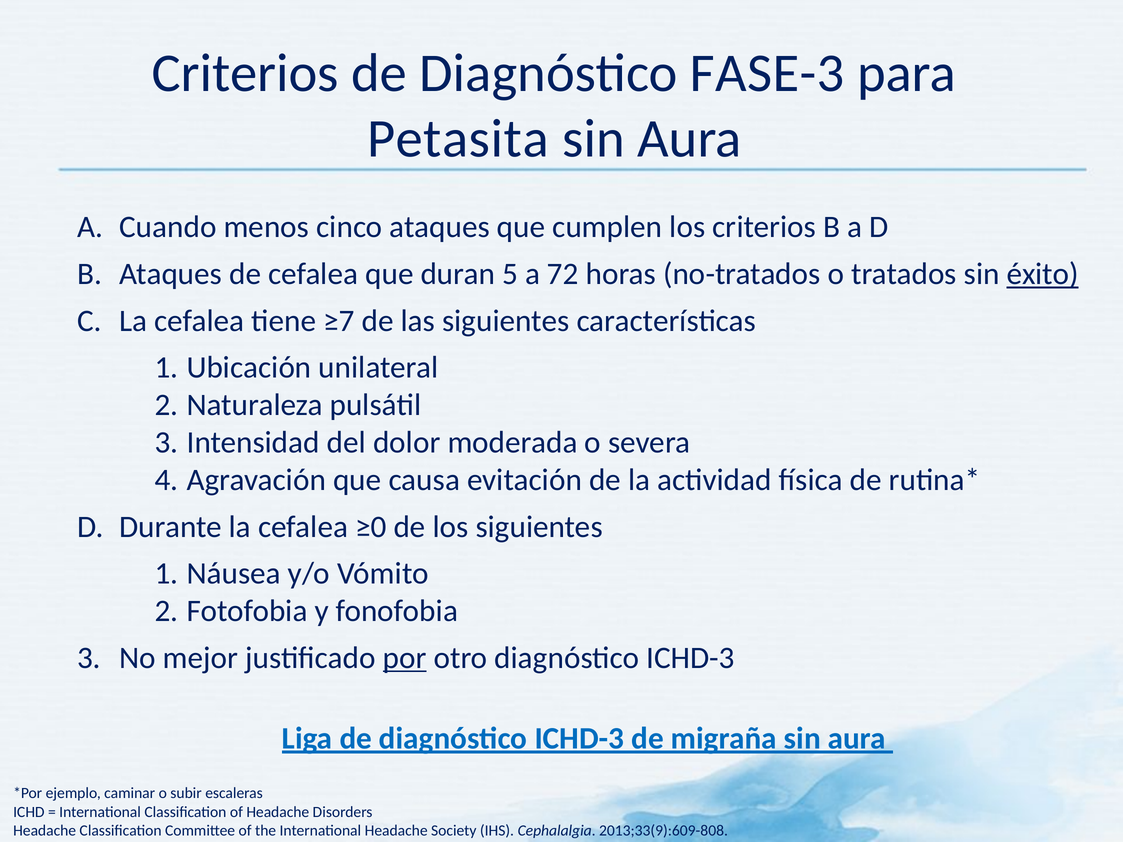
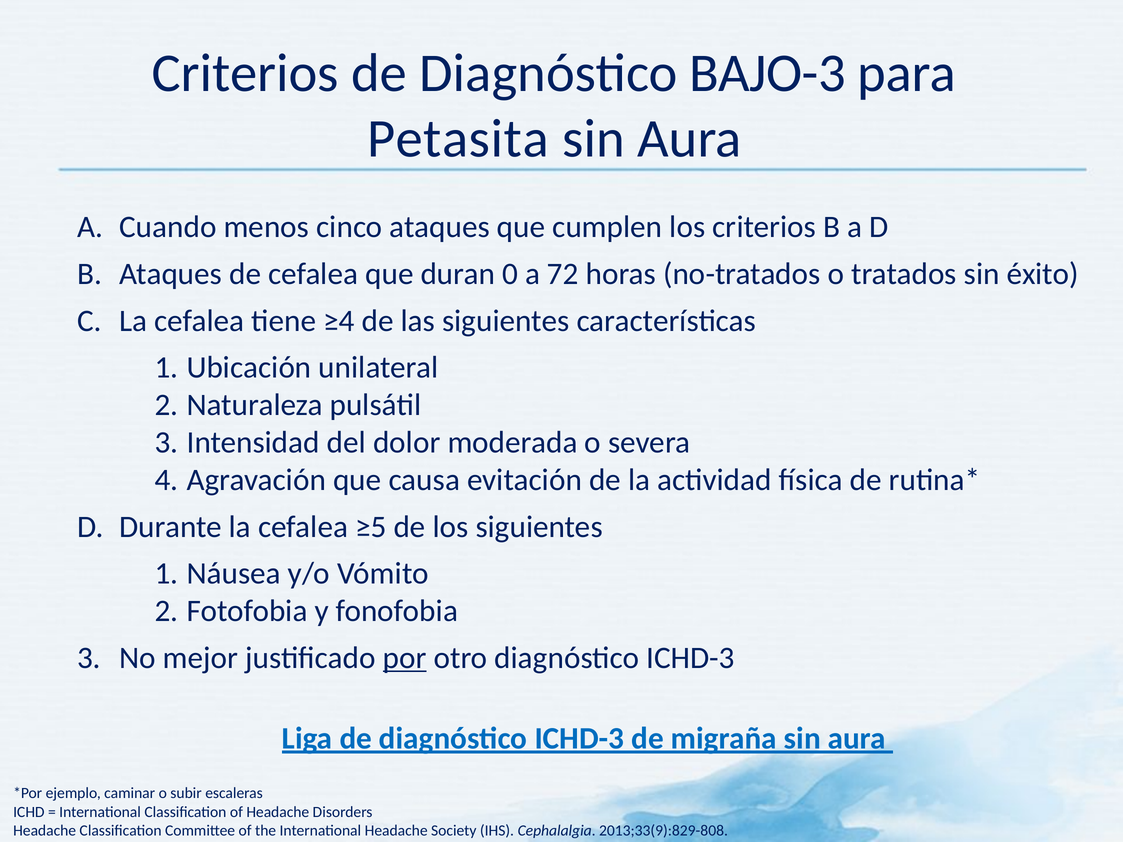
FASE-3: FASE-3 -> BAJO-3
5: 5 -> 0
éxito underline: present -> none
≥7: ≥7 -> ≥4
≥0: ≥0 -> ≥5
2013;33(9):609-808: 2013;33(9):609-808 -> 2013;33(9):829-808
